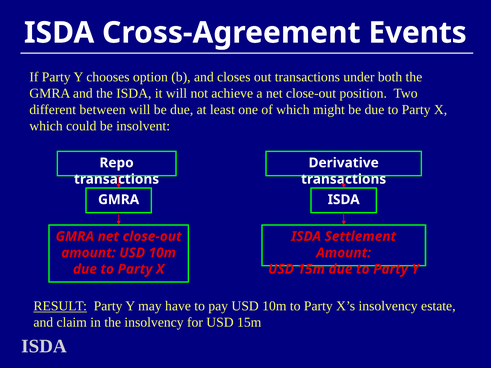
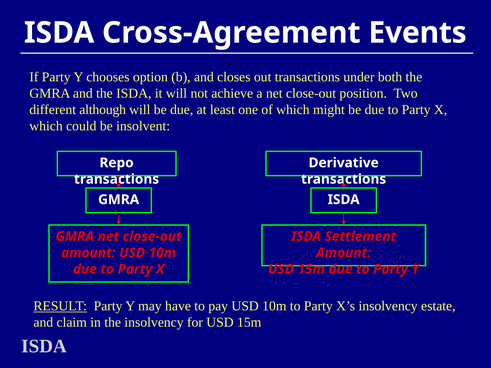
between: between -> although
